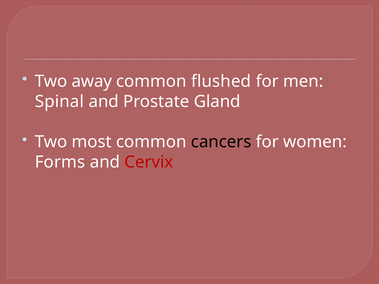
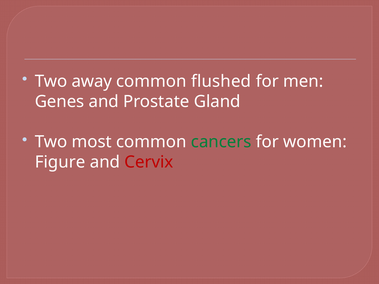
Spinal: Spinal -> Genes
cancers colour: black -> green
Forms: Forms -> Figure
